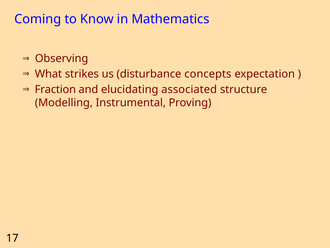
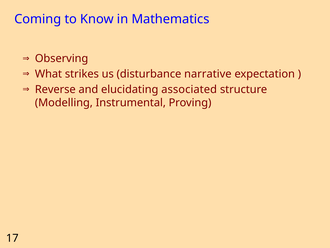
concepts: concepts -> narrative
Fraction: Fraction -> Reverse
